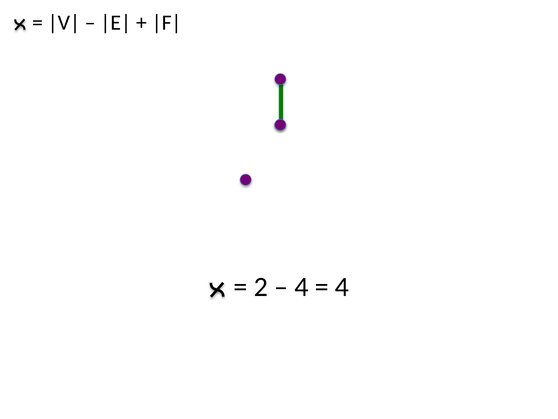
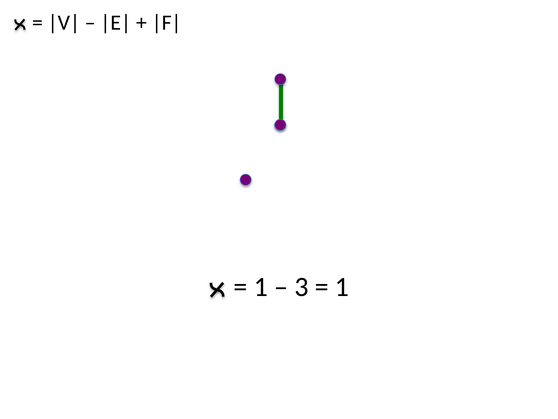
2 at (261, 286): 2 -> 1
4 at (301, 286): 4 -> 3
4 at (342, 286): 4 -> 1
